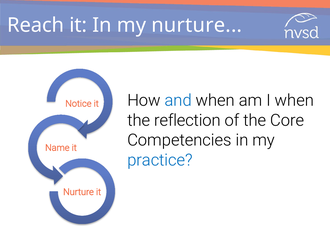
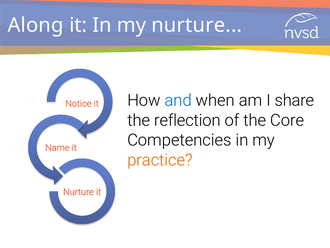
Reach: Reach -> Along
I when: when -> share
practice colour: blue -> orange
